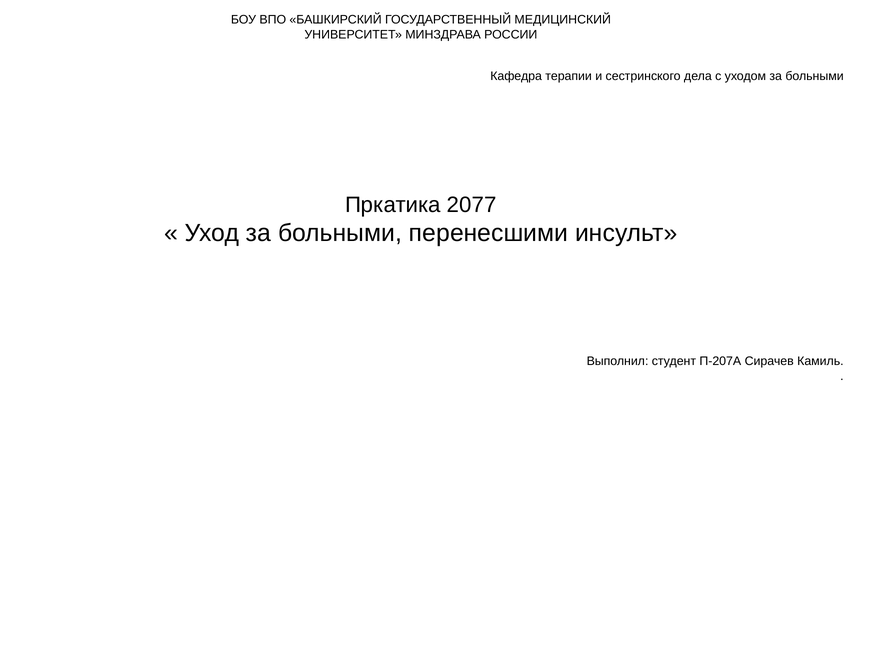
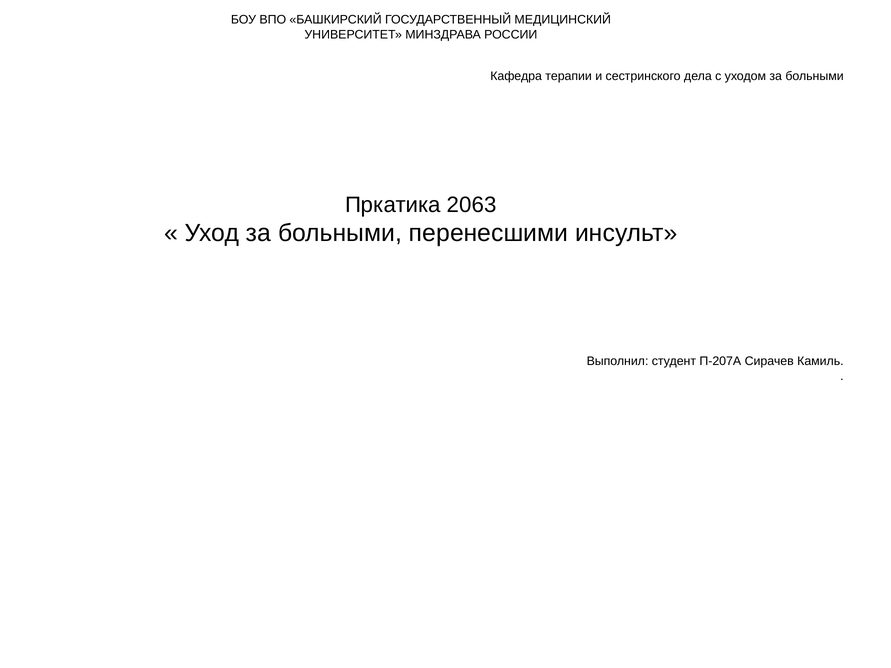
2077: 2077 -> 2063
